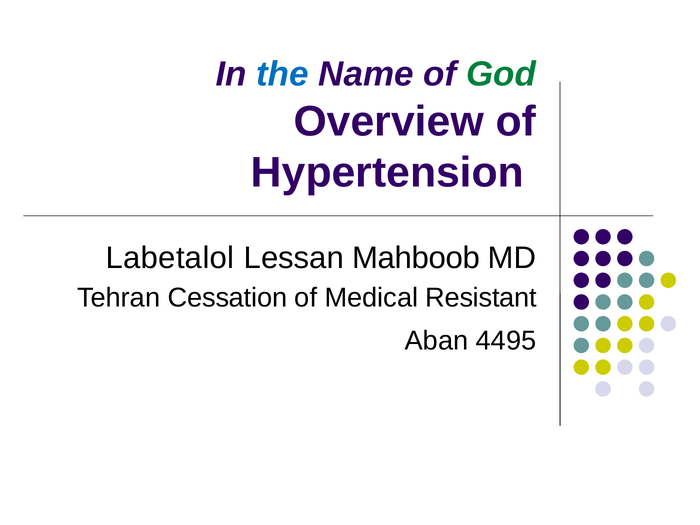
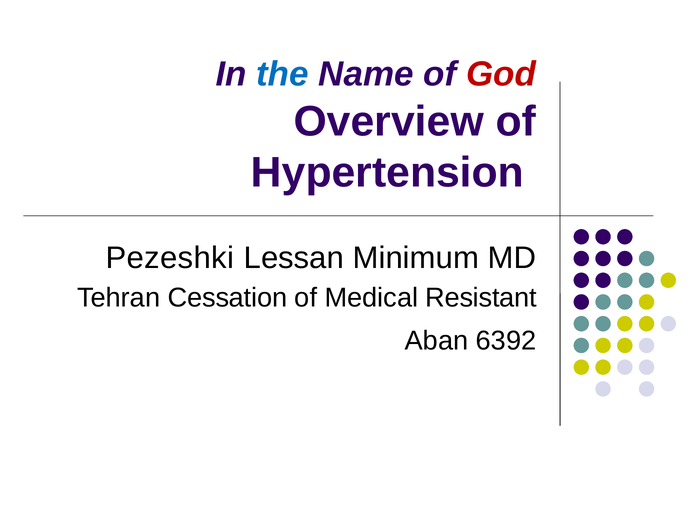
God colour: green -> red
Labetalol: Labetalol -> Pezeshki
Mahboob: Mahboob -> Minimum
4495: 4495 -> 6392
